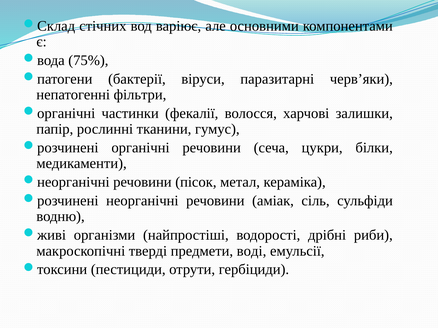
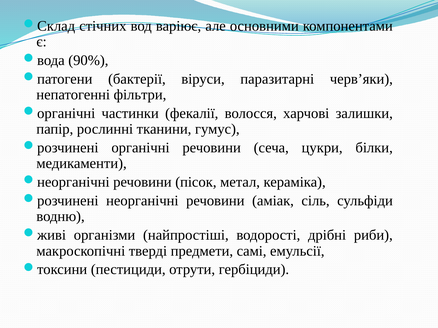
75%: 75% -> 90%
воді: воді -> самі
